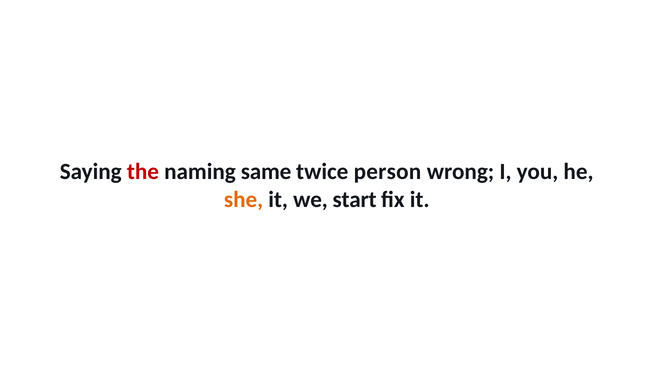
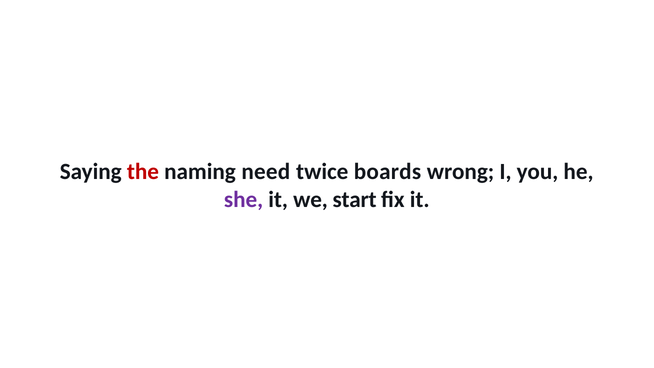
same: same -> need
person: person -> boards
she colour: orange -> purple
